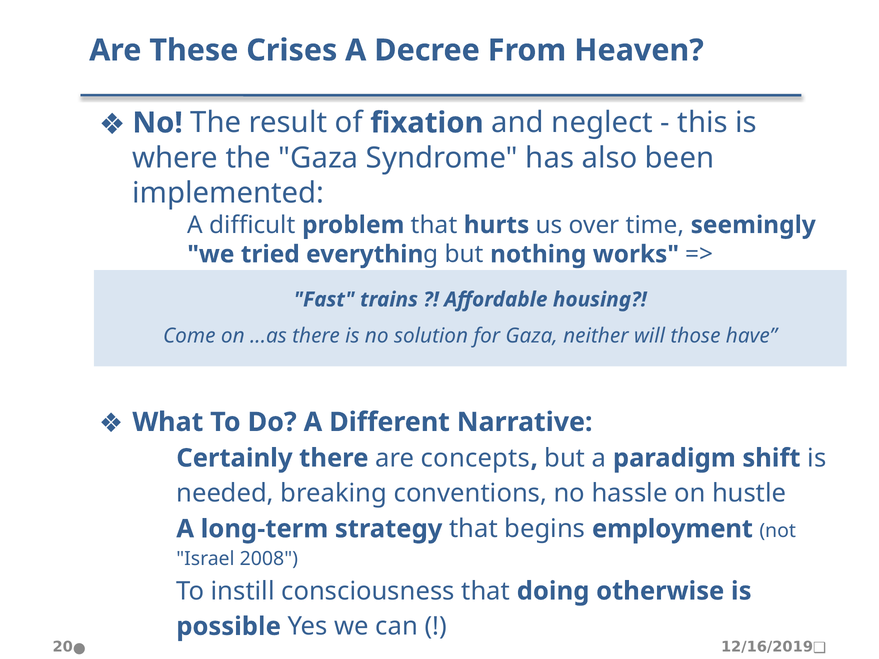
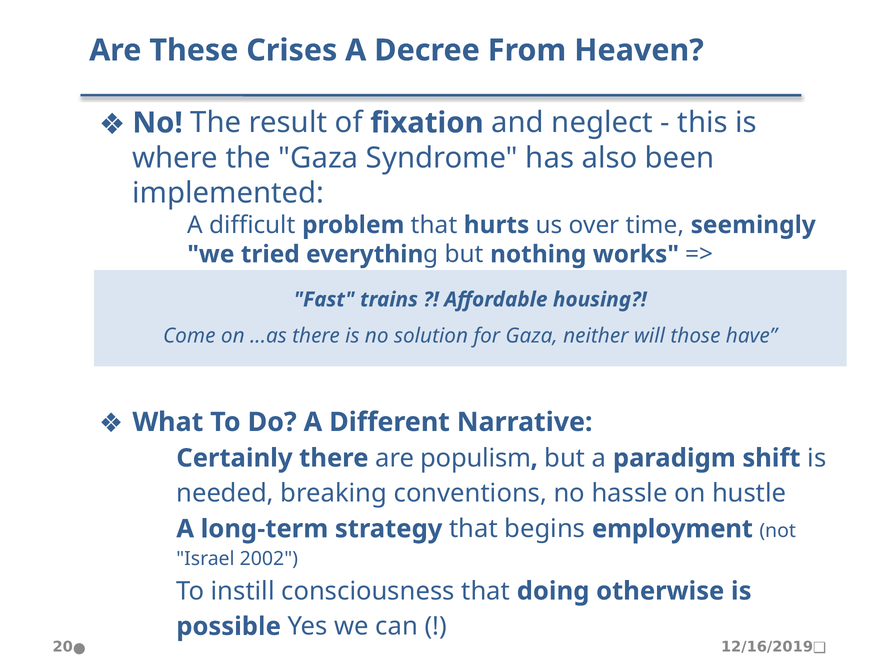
concepts: concepts -> populism
2008: 2008 -> 2002
